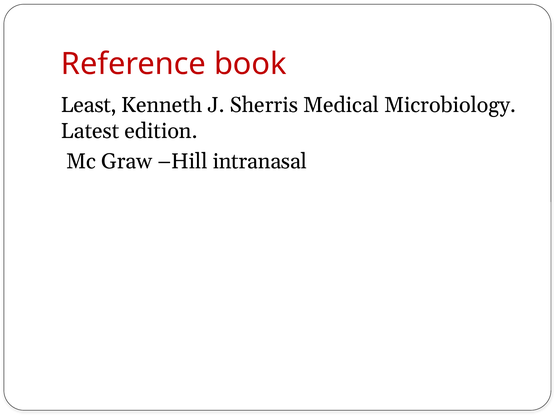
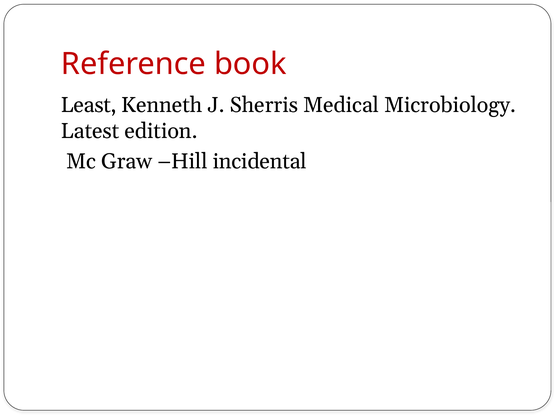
intranasal: intranasal -> incidental
